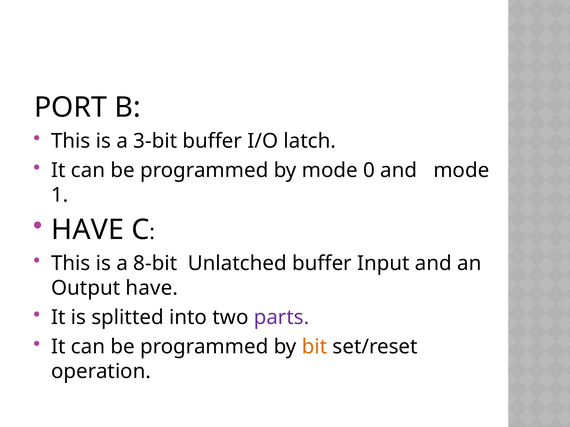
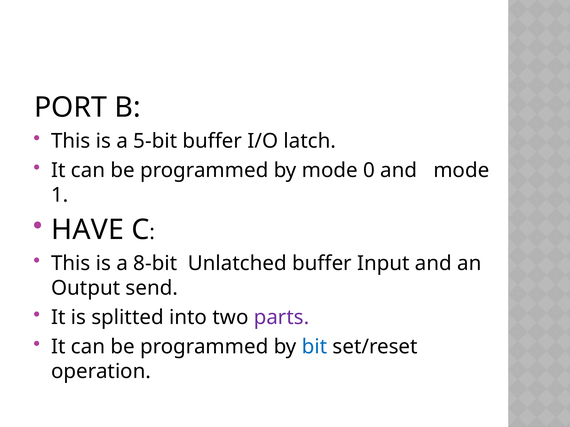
3-bit: 3-bit -> 5-bit
Output have: have -> send
bit colour: orange -> blue
